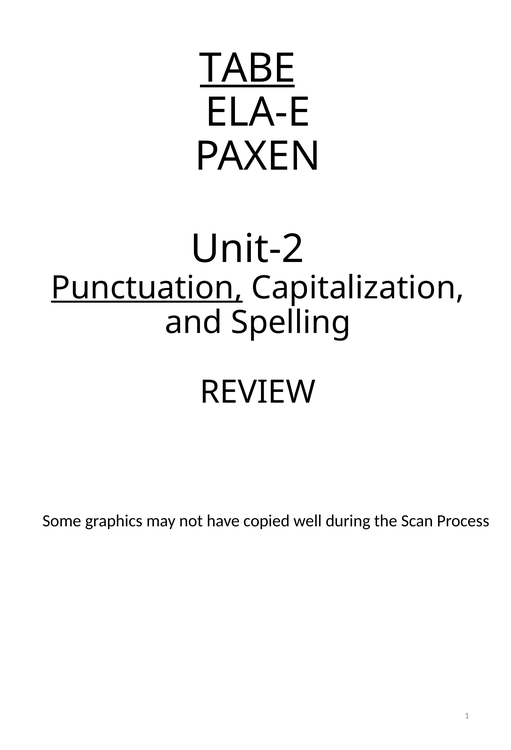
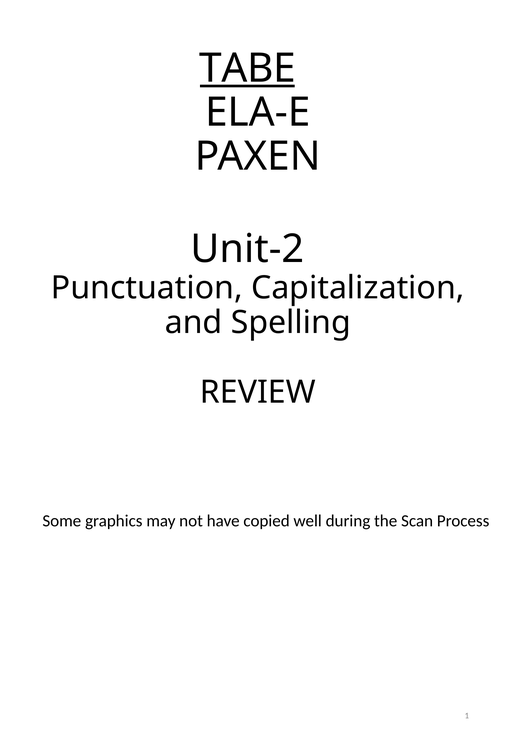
Punctuation underline: present -> none
